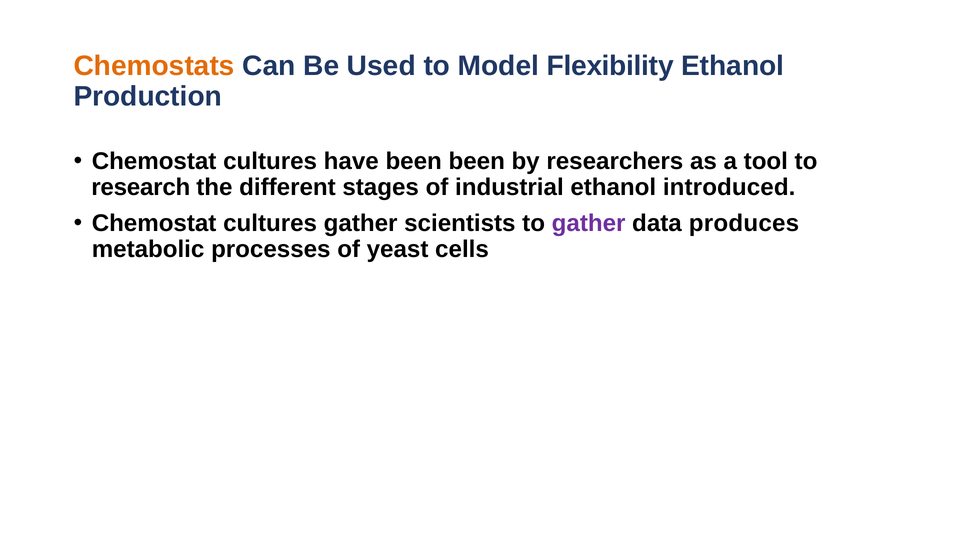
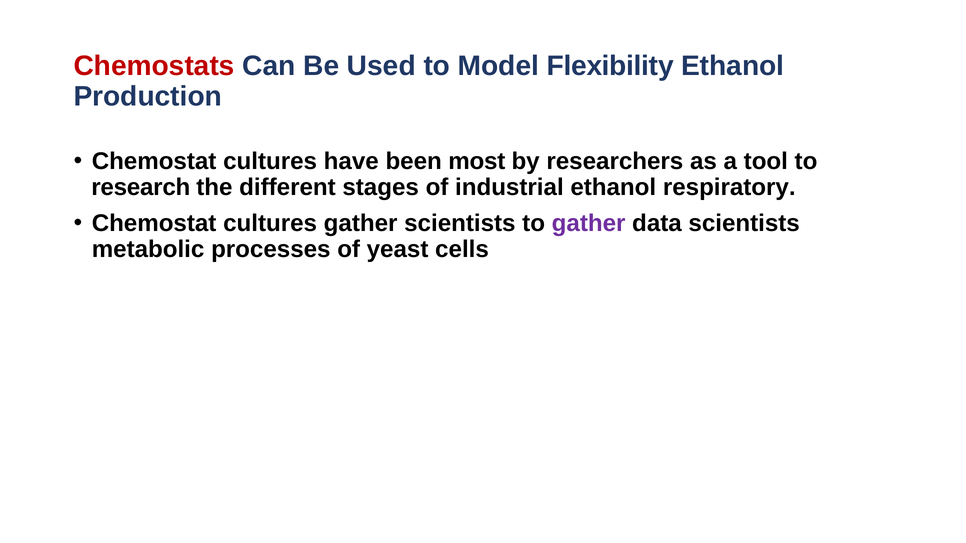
Chemostats colour: orange -> red
been been: been -> most
introduced: introduced -> respiratory
data produces: produces -> scientists
